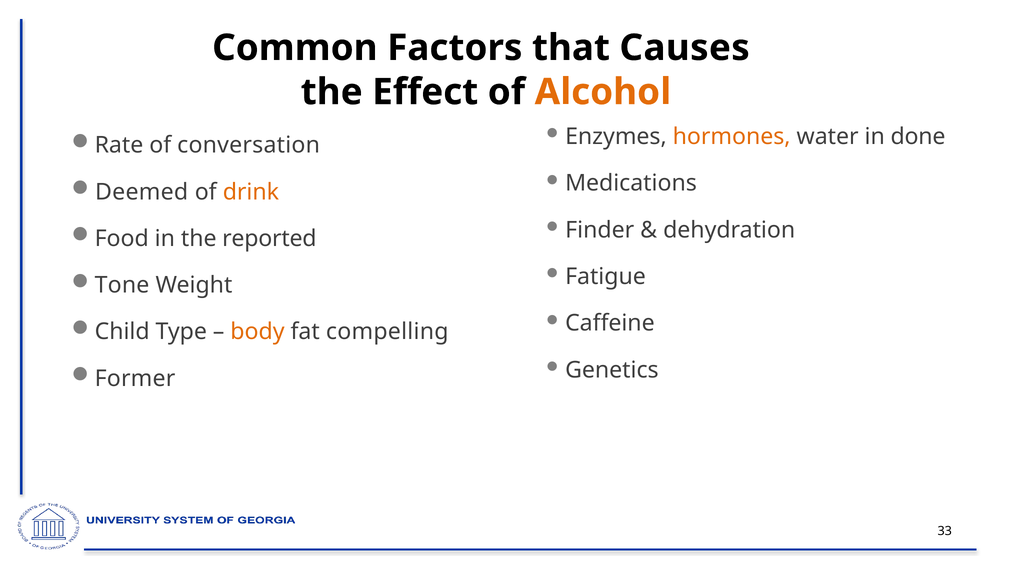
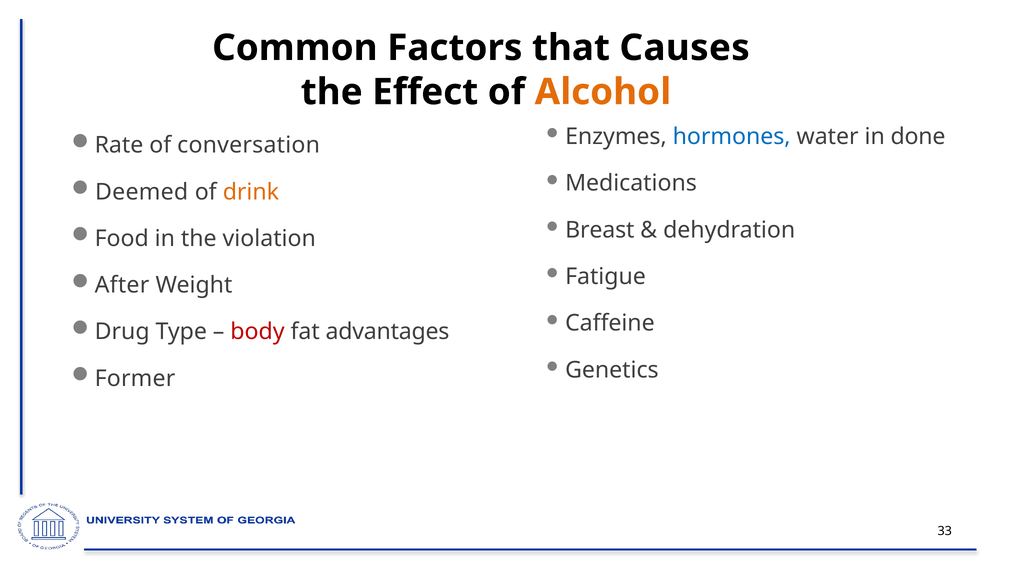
hormones colour: orange -> blue
Finder: Finder -> Breast
reported: reported -> violation
Tone: Tone -> After
Child: Child -> Drug
body colour: orange -> red
compelling: compelling -> advantages
